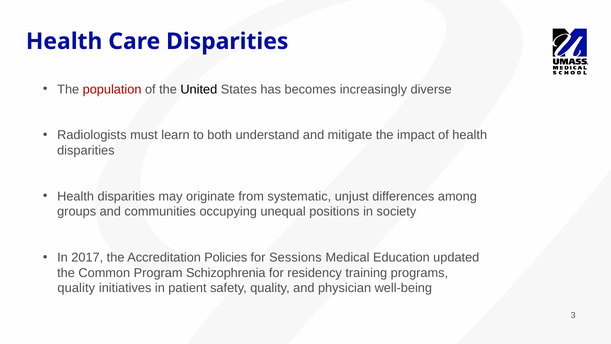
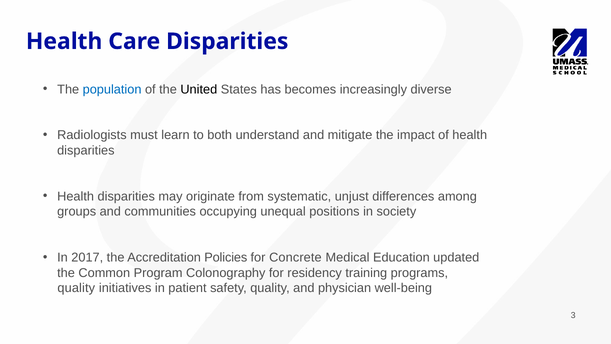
population colour: red -> blue
Sessions: Sessions -> Concrete
Schizophrenia: Schizophrenia -> Colonography
